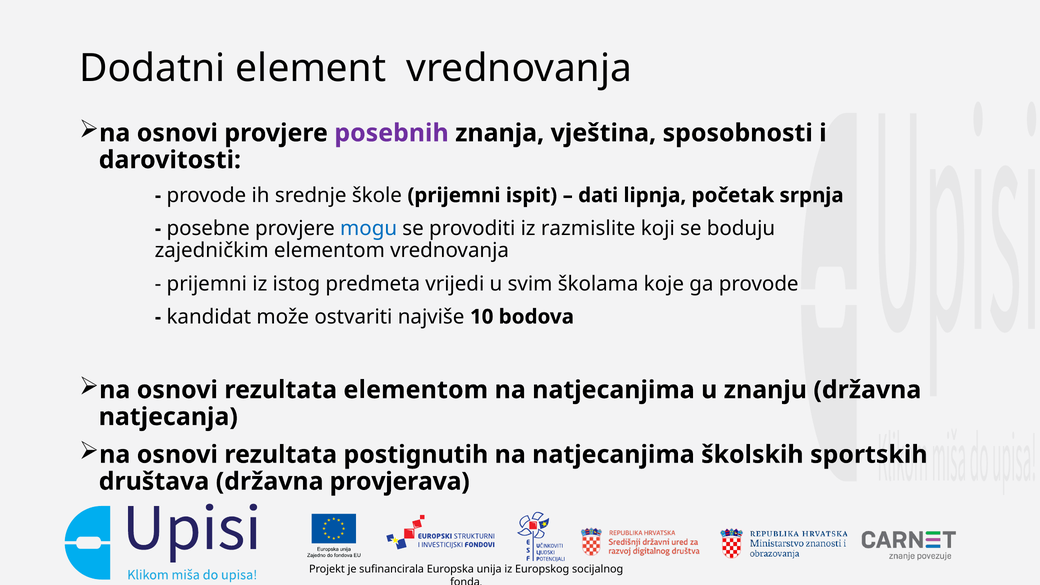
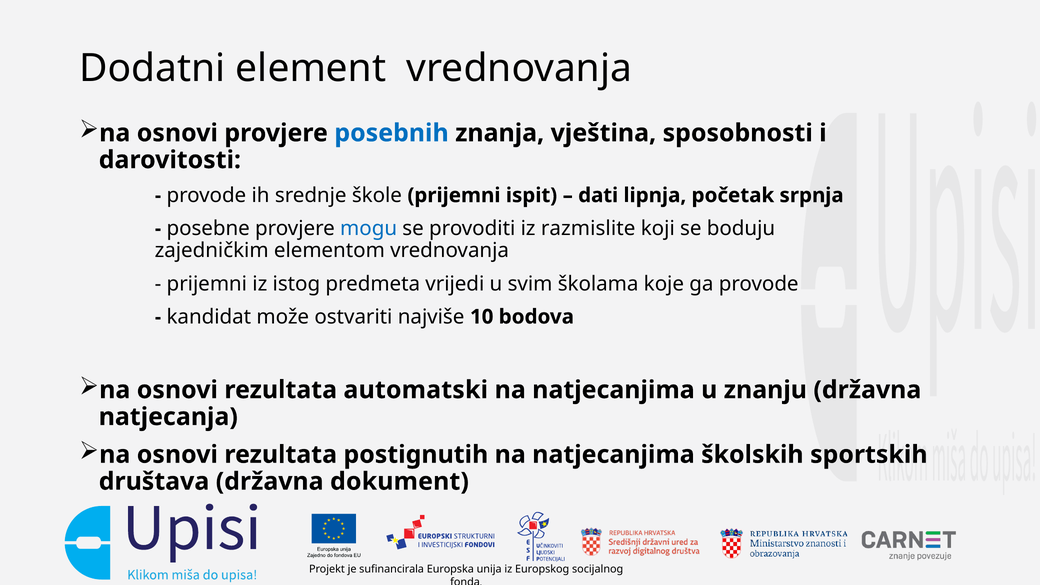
posebnih colour: purple -> blue
rezultata elementom: elementom -> automatski
provjerava: provjerava -> dokument
